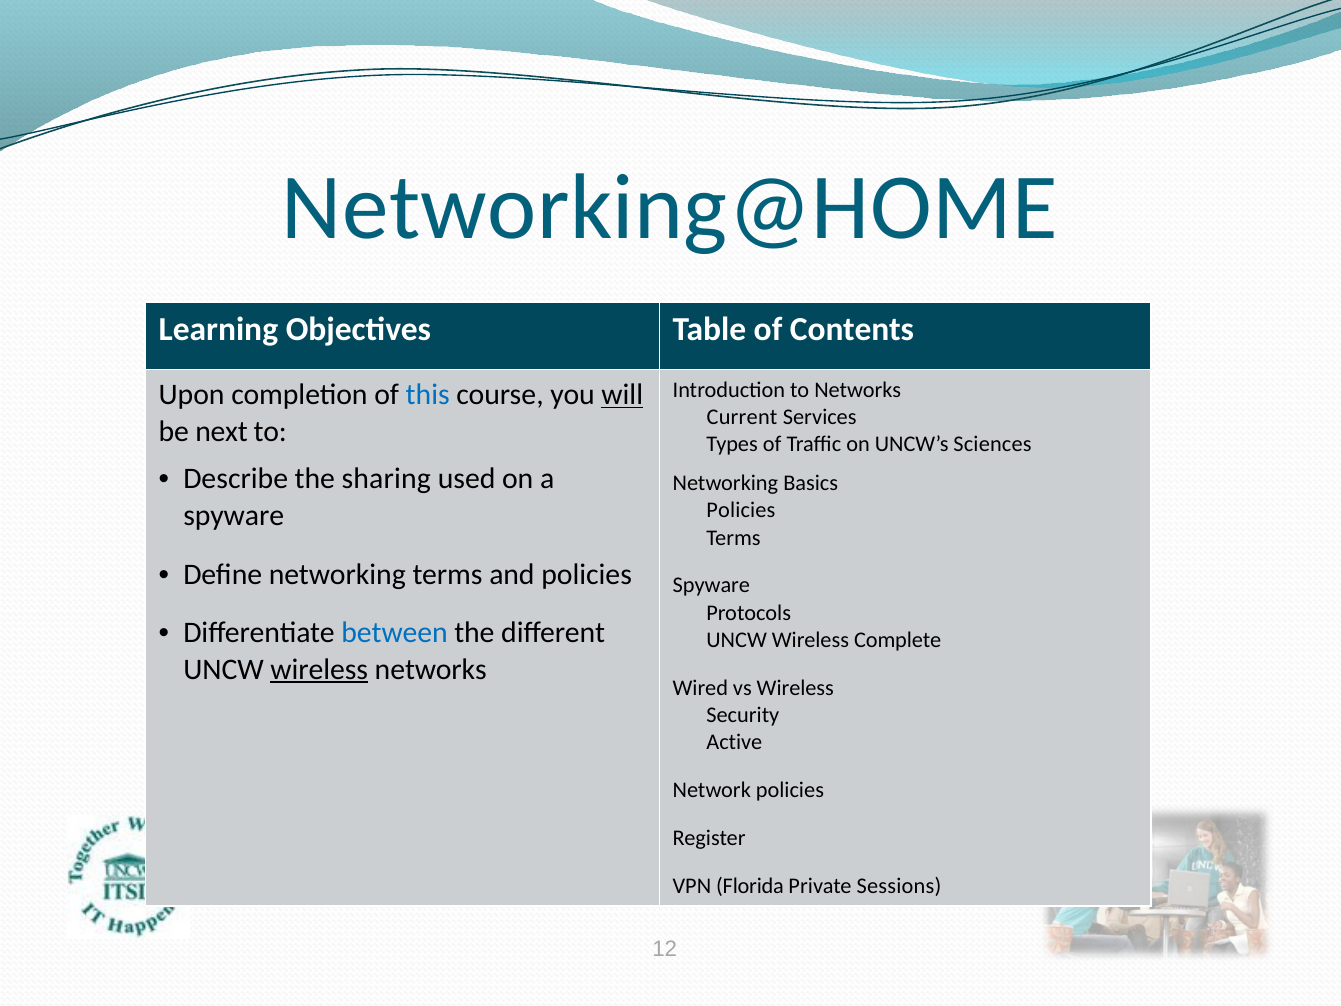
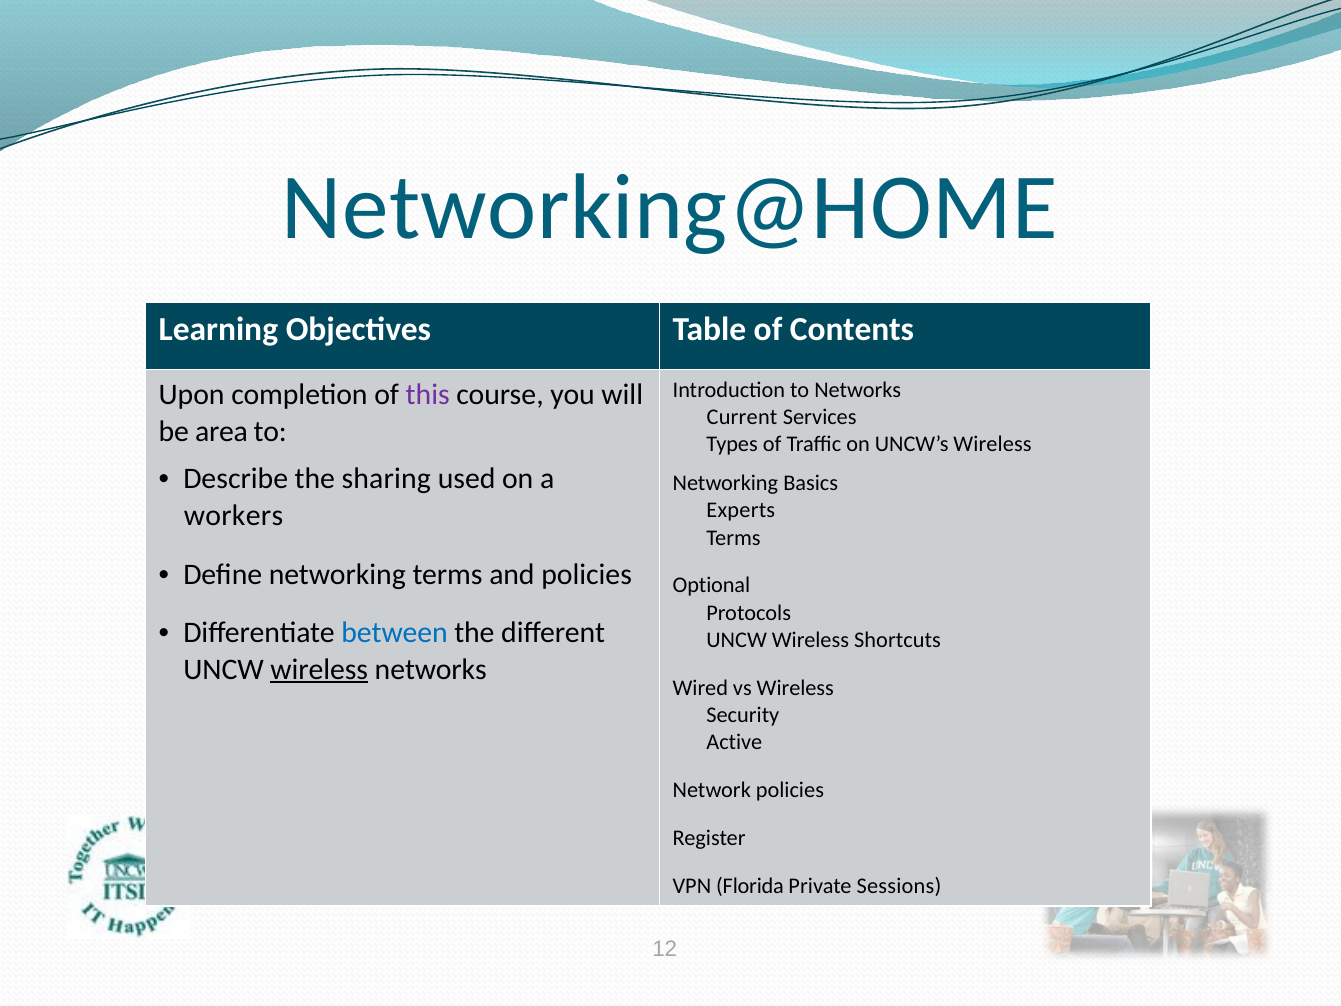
this colour: blue -> purple
will underline: present -> none
next: next -> area
UNCW’s Sciences: Sciences -> Wireless
Policies at (741, 510): Policies -> Experts
spyware at (234, 515): spyware -> workers
Spyware at (711, 585): Spyware -> Optional
Complete: Complete -> Shortcuts
